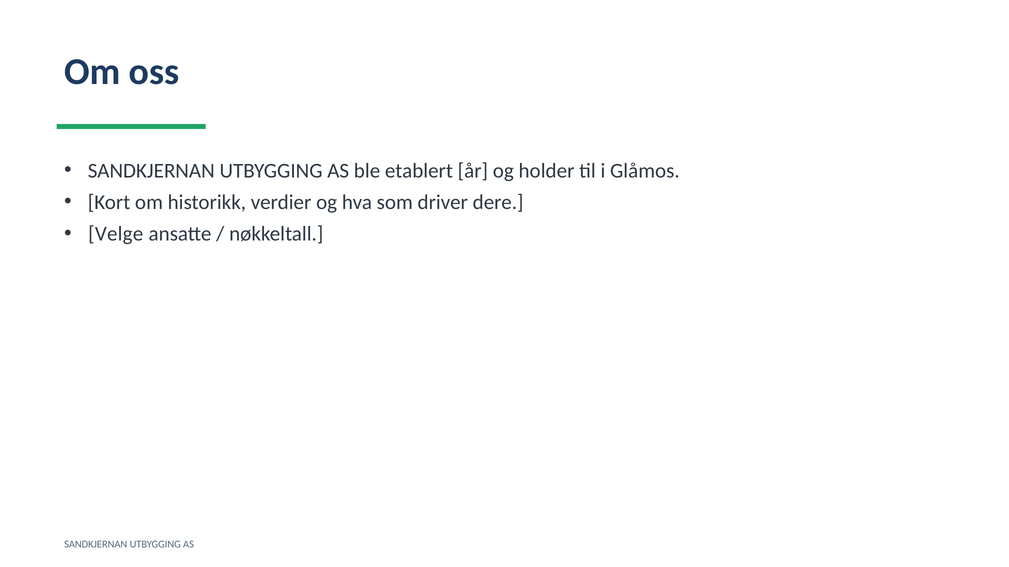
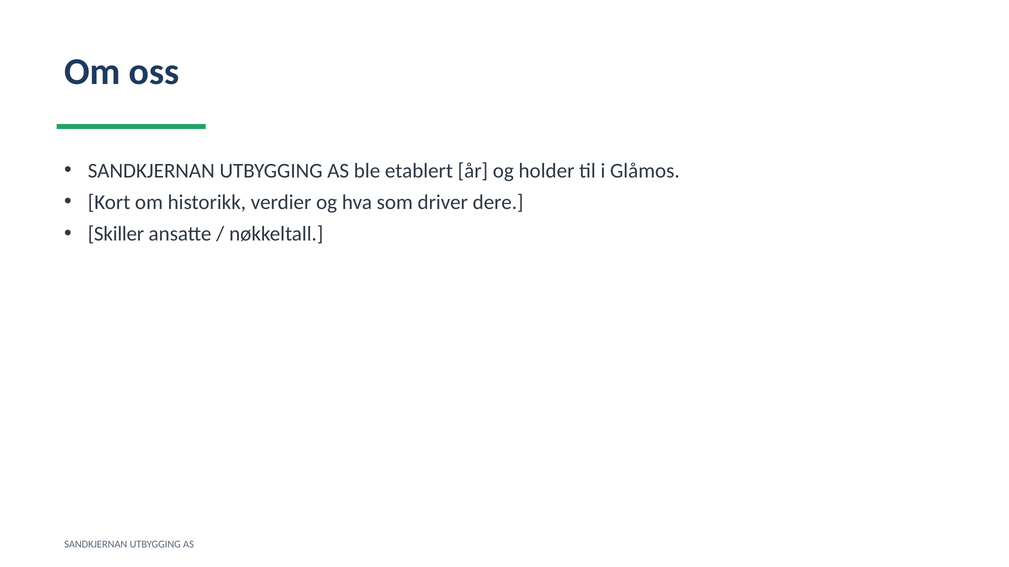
Velge: Velge -> Skiller
